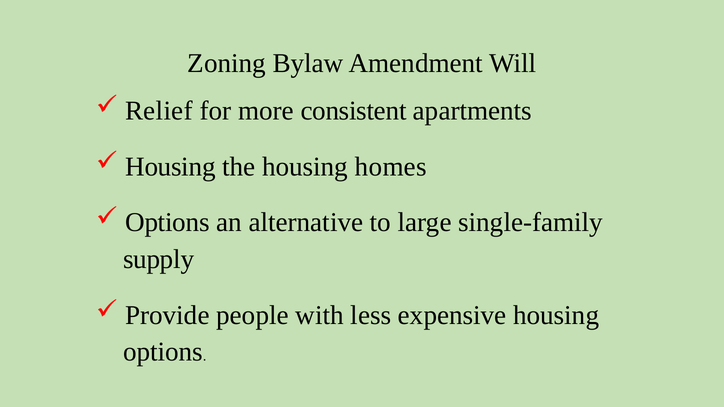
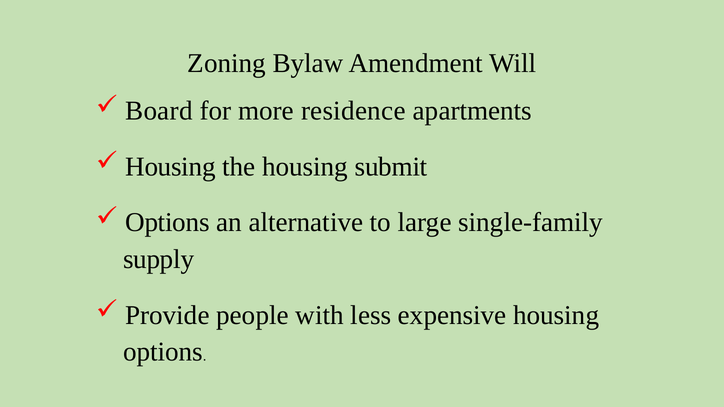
Relief: Relief -> Board
consistent: consistent -> residence
homes: homes -> submit
